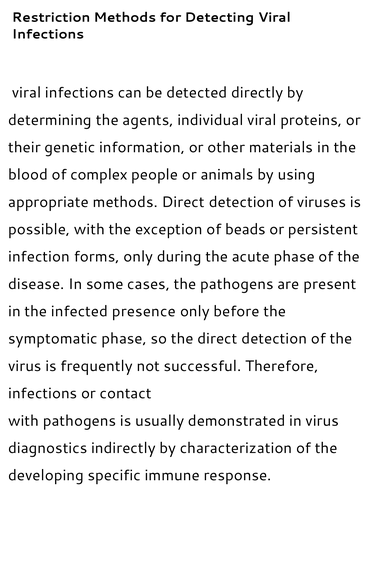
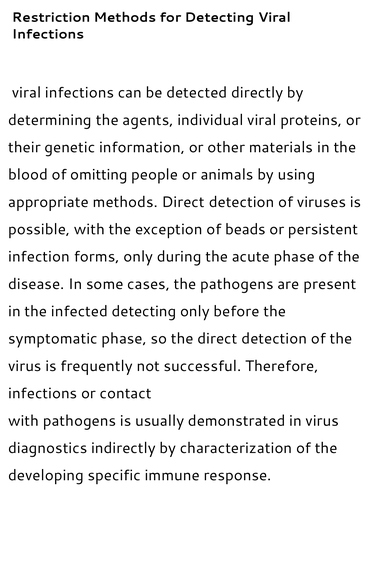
complex: complex -> omitting
infected presence: presence -> detecting
